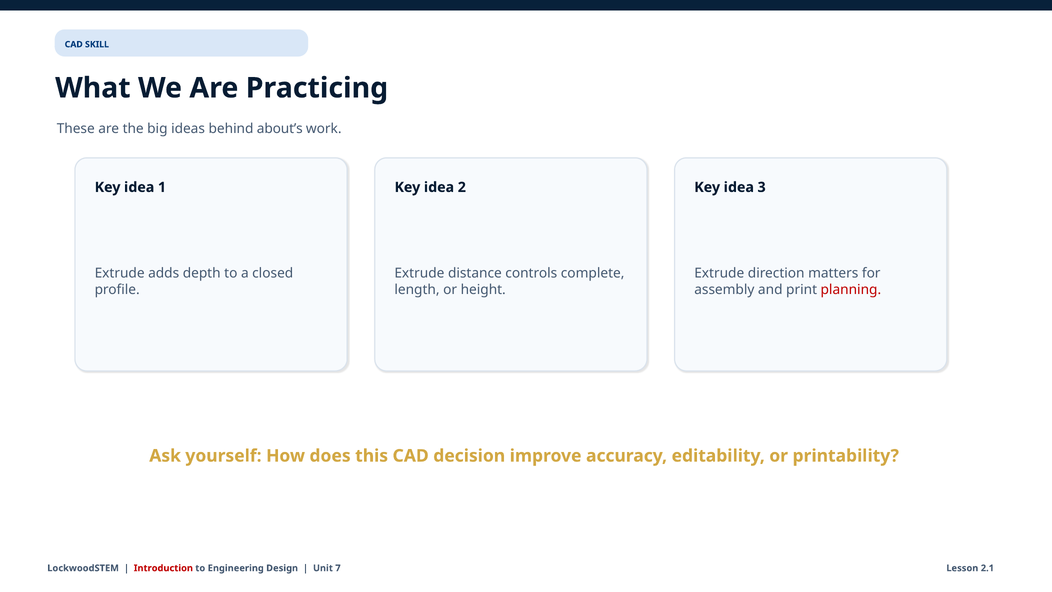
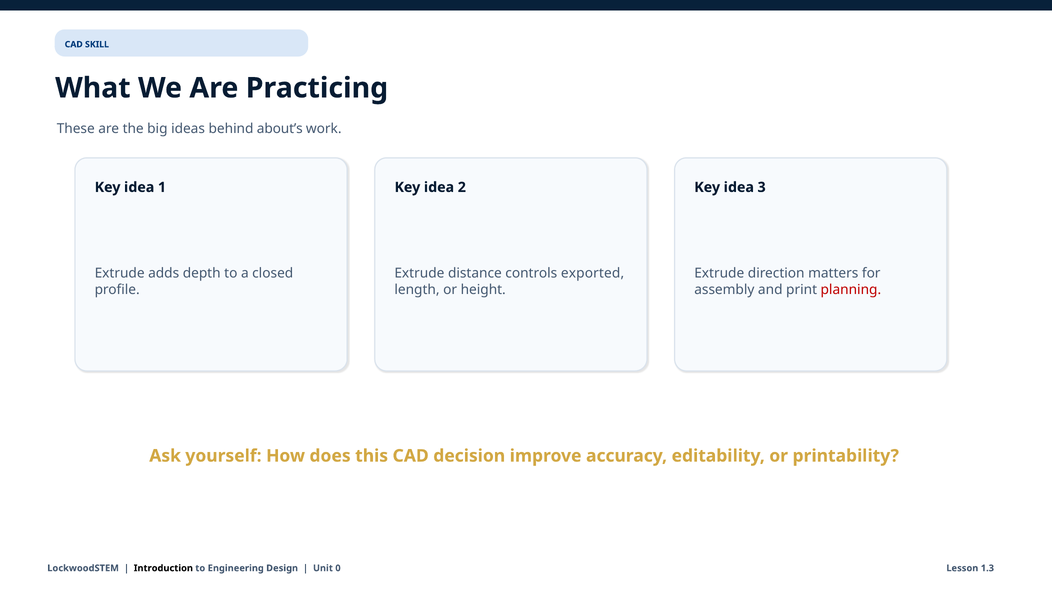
complete: complete -> exported
Introduction colour: red -> black
7: 7 -> 0
2.1: 2.1 -> 1.3
